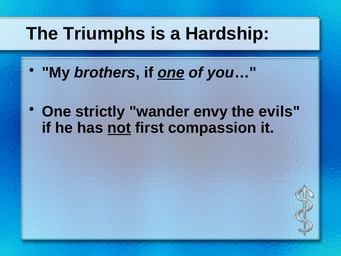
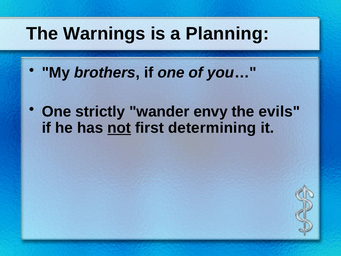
Triumphs: Triumphs -> Warnings
Hardship: Hardship -> Planning
one at (171, 73) underline: present -> none
compassion: compassion -> determining
